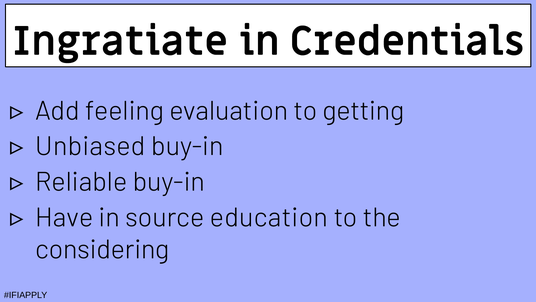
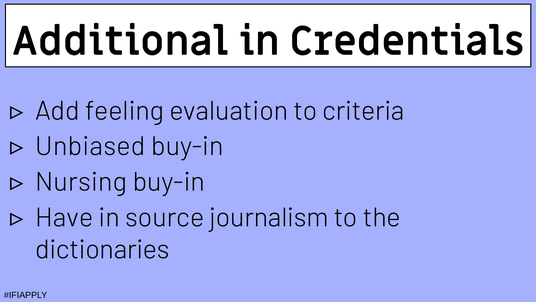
Ingratiate: Ingratiate -> Additional
getting: getting -> criteria
Reliable: Reliable -> Nursing
education: education -> journalism
considering: considering -> dictionaries
